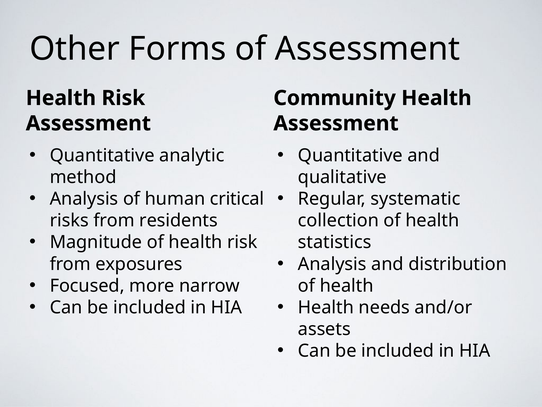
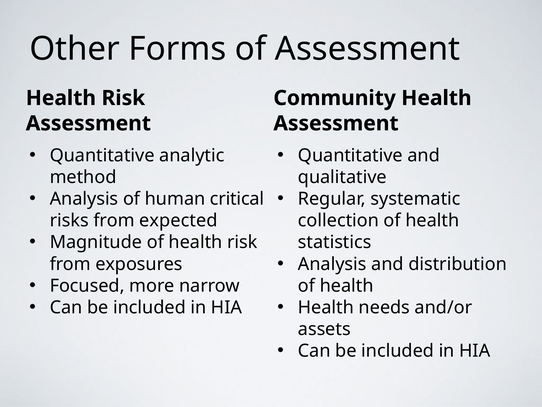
residents: residents -> expected
